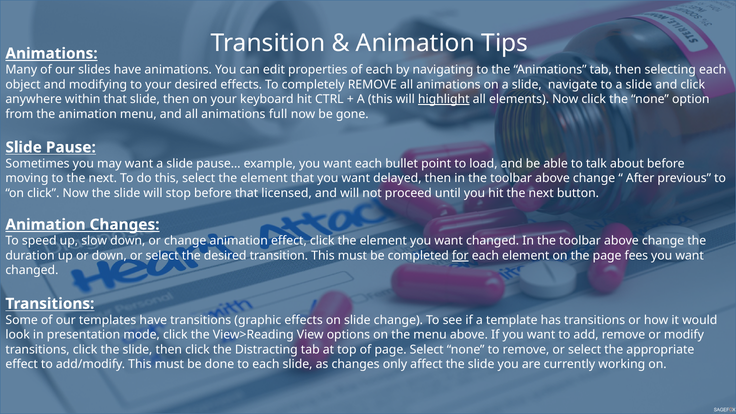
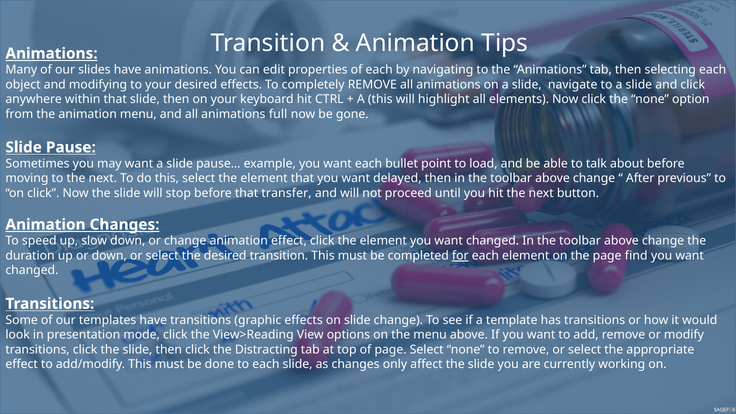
highlight underline: present -> none
licensed: licensed -> transfer
fees: fees -> find
